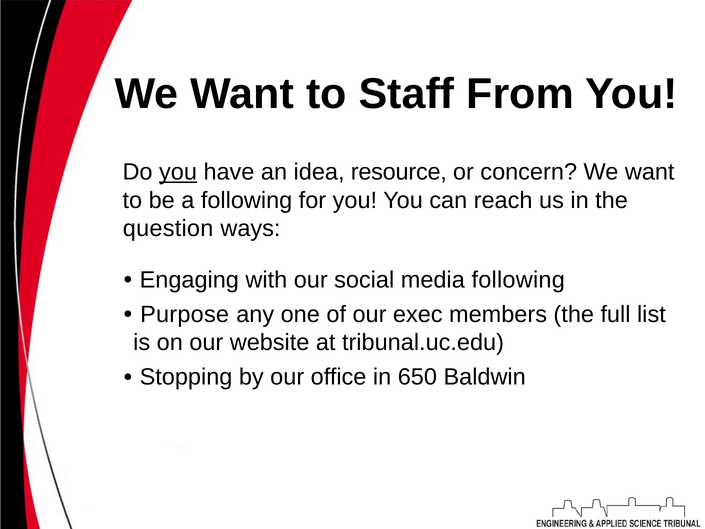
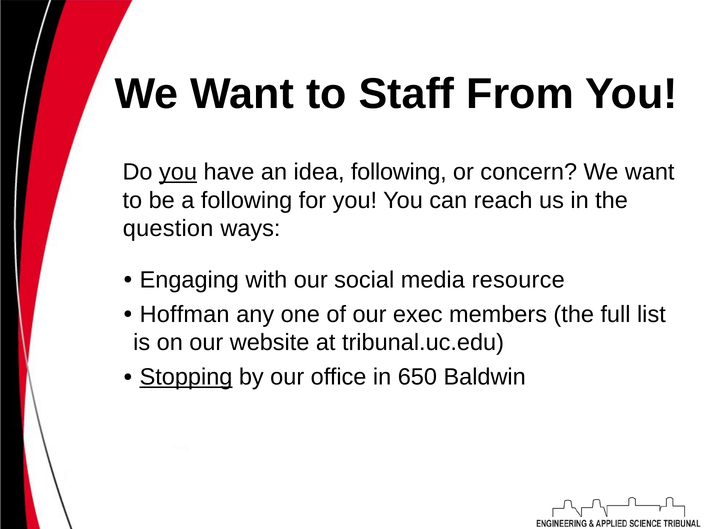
idea resource: resource -> following
media following: following -> resource
Purpose: Purpose -> Hoffman
Stopping underline: none -> present
